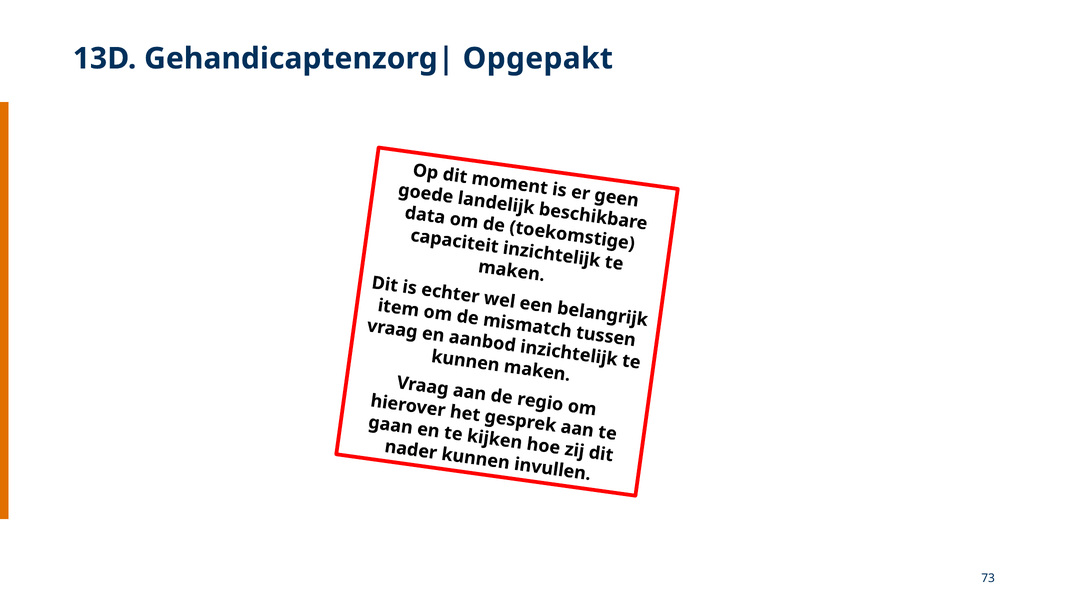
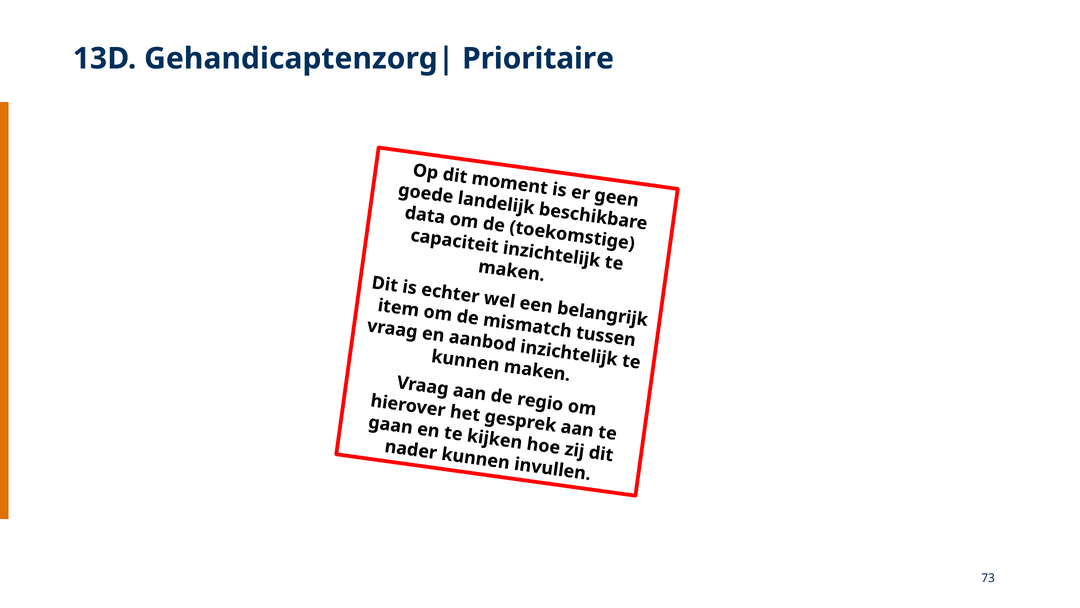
Opgepakt: Opgepakt -> Prioritaire
